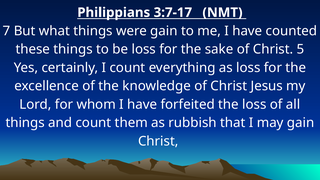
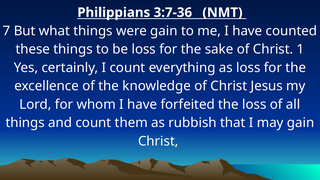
3:7-17: 3:7-17 -> 3:7-36
5: 5 -> 1
